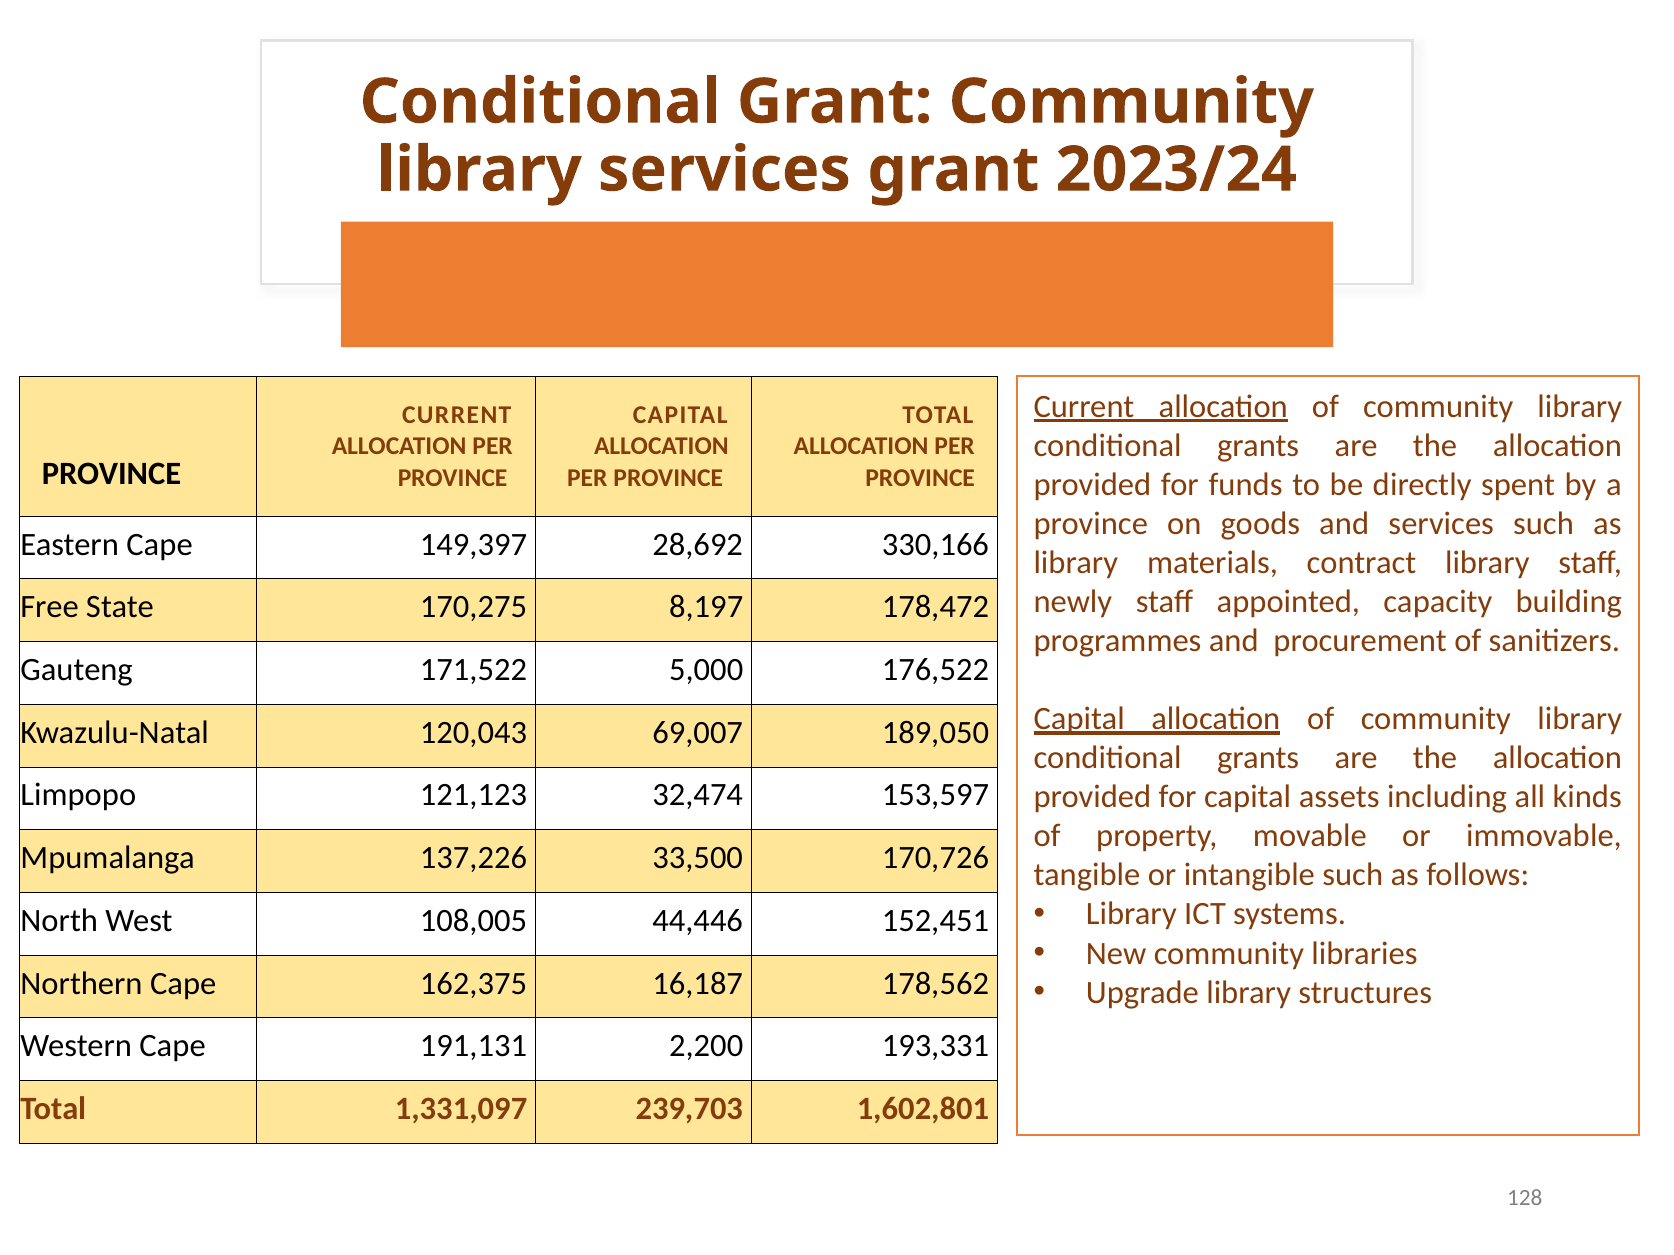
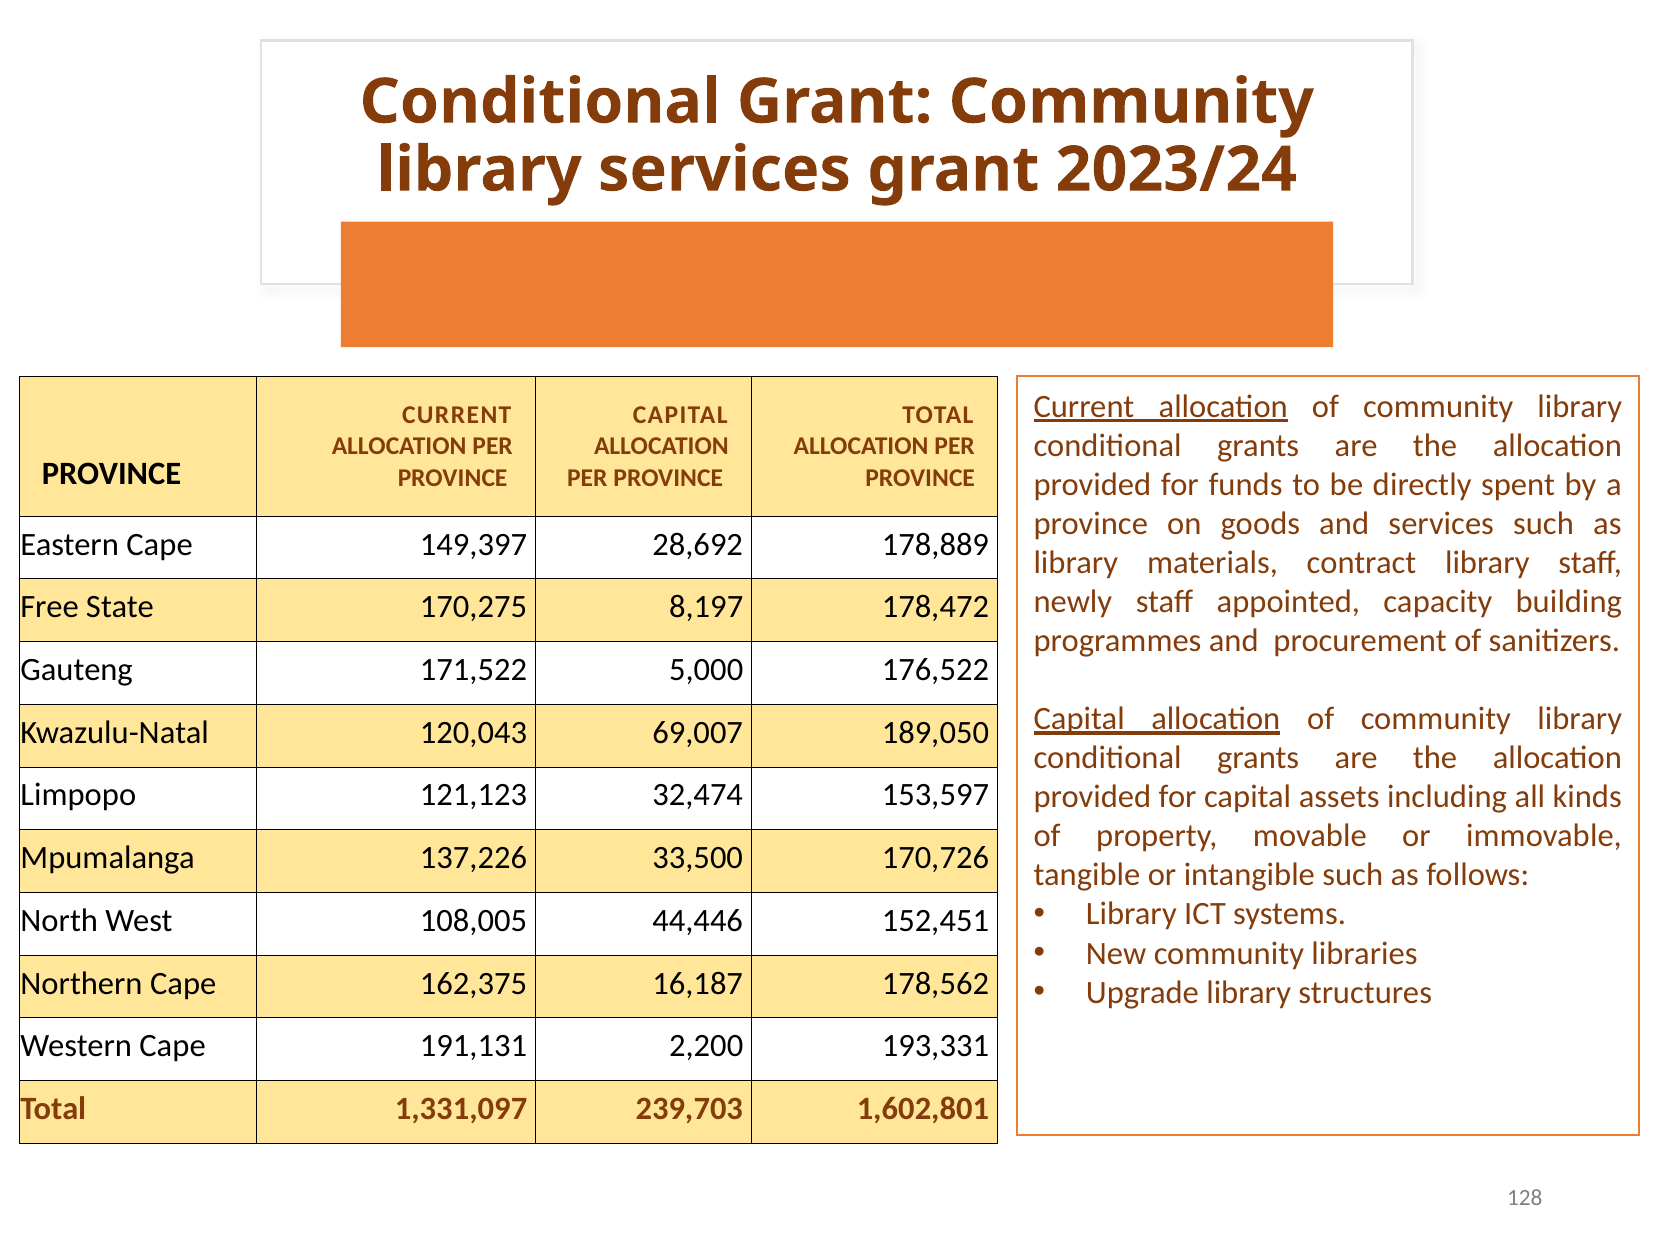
330,166: 330,166 -> 178,889
